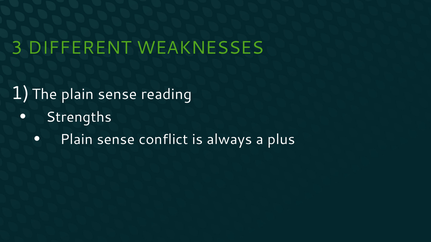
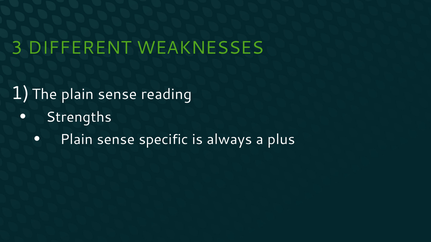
conflict: conflict -> specific
